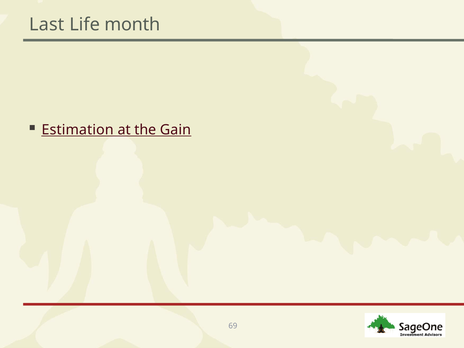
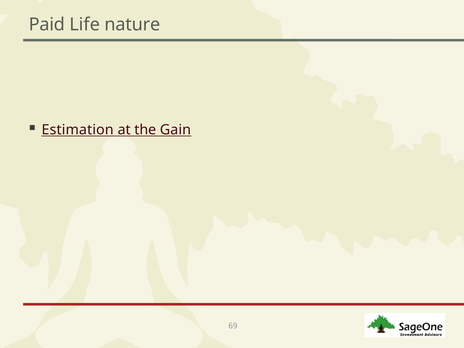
Last: Last -> Paid
month: month -> nature
